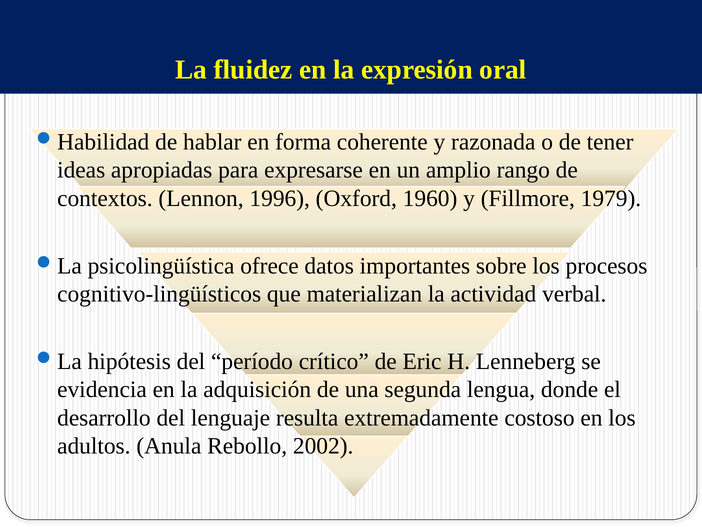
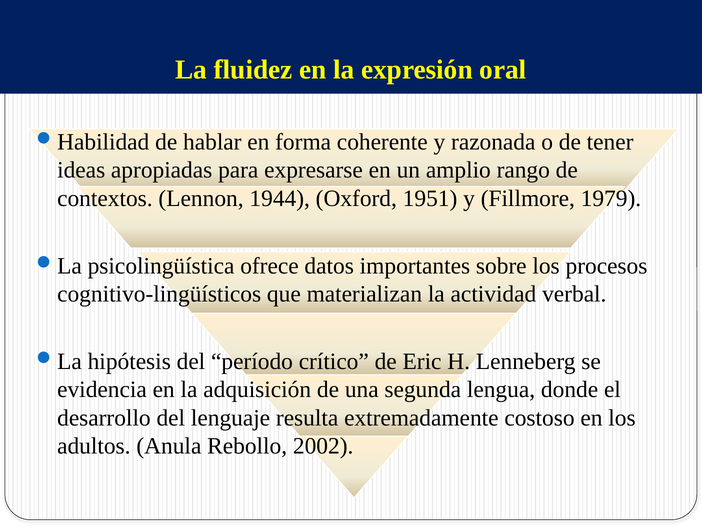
1996: 1996 -> 1944
1960: 1960 -> 1951
